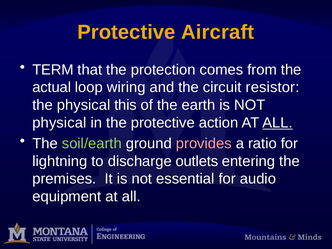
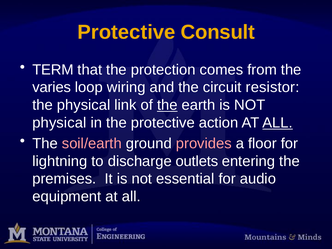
Aircraft: Aircraft -> Consult
actual: actual -> varies
this: this -> link
the at (167, 105) underline: none -> present
soil/earth colour: light green -> pink
ratio: ratio -> floor
